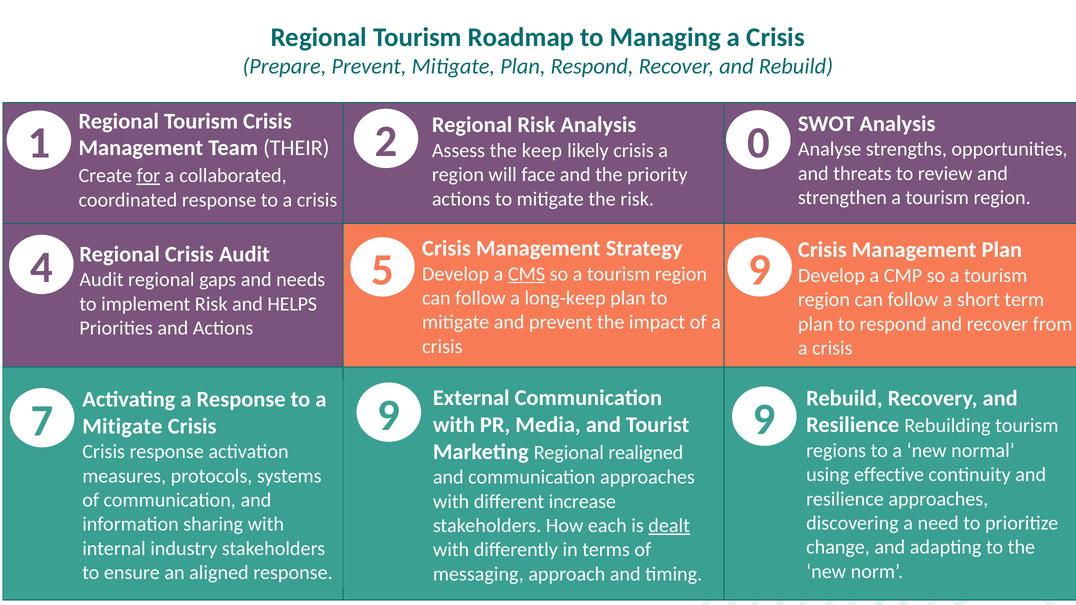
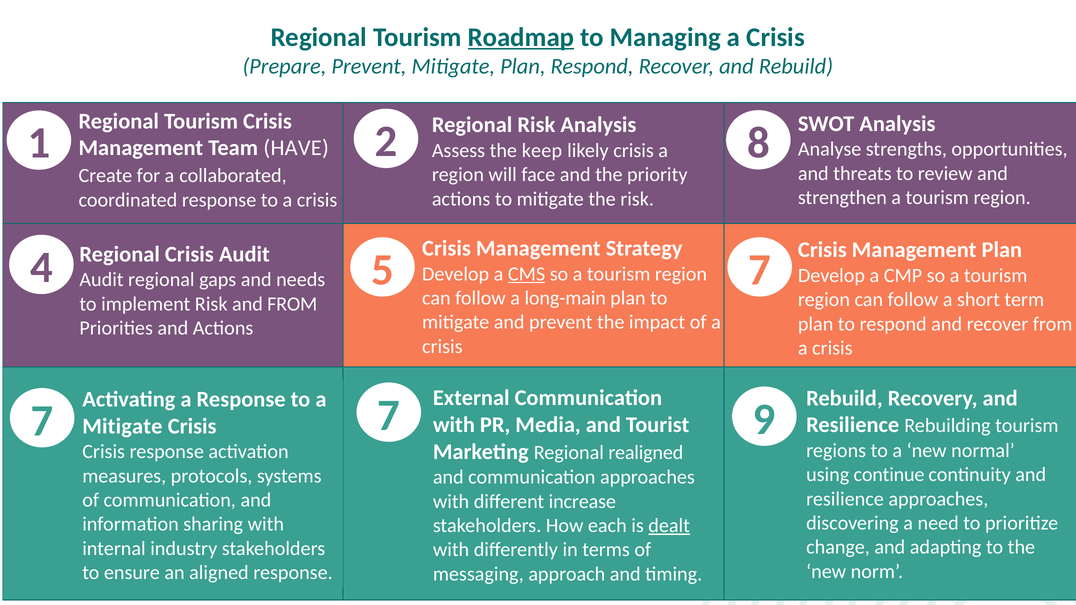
Roadmap underline: none -> present
0: 0 -> 8
THEIR: THEIR -> HAVE
for underline: present -> none
5 9: 9 -> 7
long-keep: long-keep -> long-main
and HELPS: HELPS -> FROM
9 at (389, 415): 9 -> 7
effective: effective -> continue
